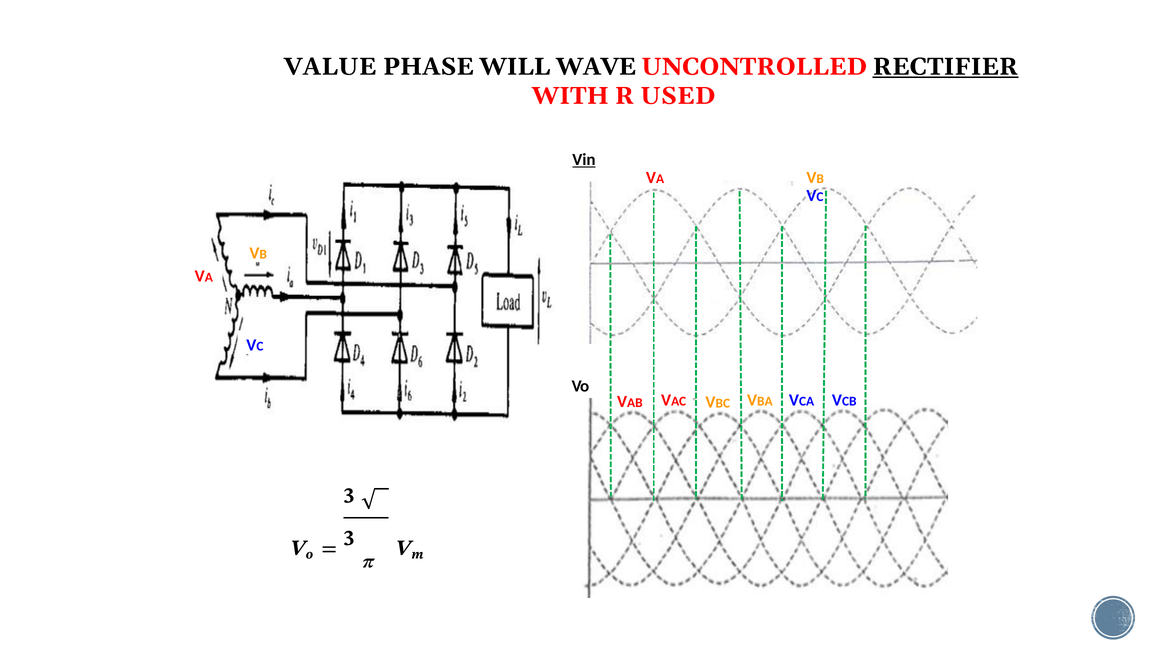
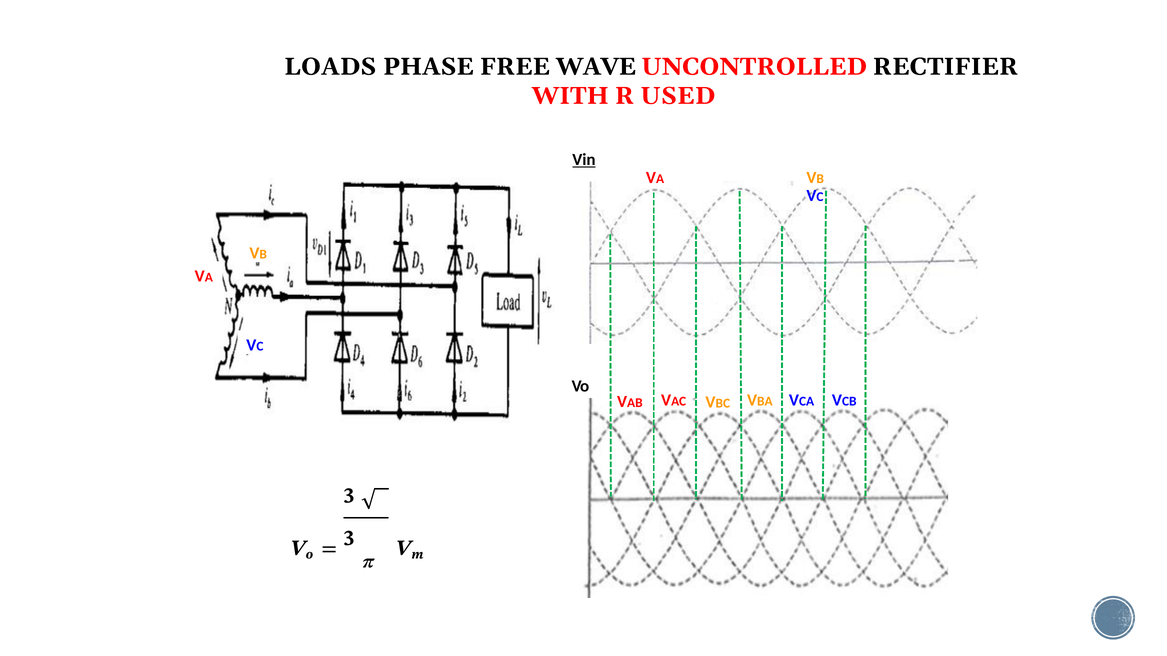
VALUE: VALUE -> LOADS
WILL: WILL -> FREE
RECTIFIER underline: present -> none
